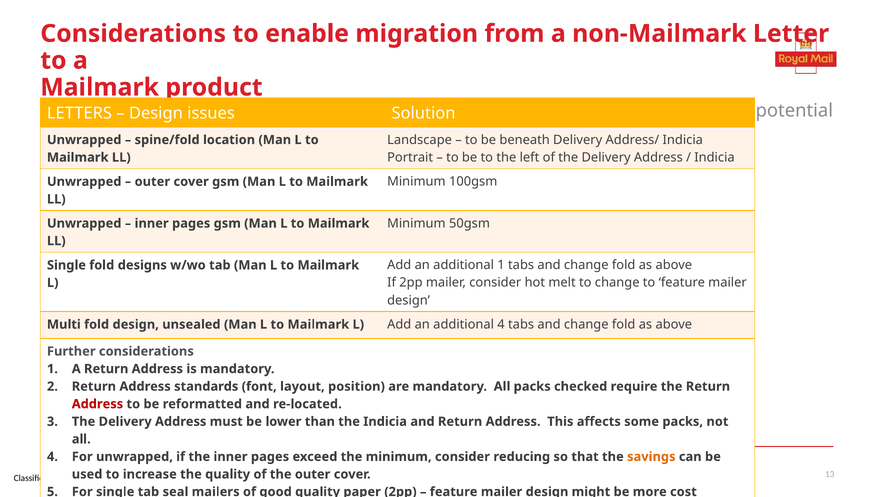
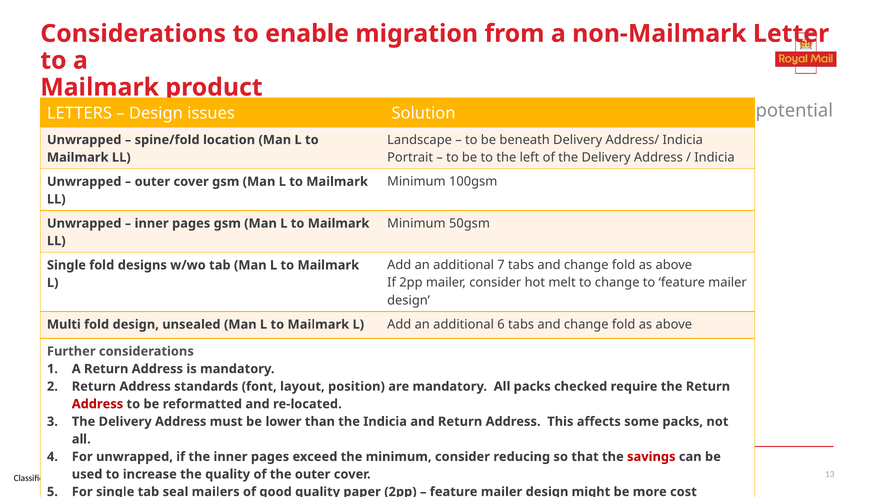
additional 1: 1 -> 7
additional 4: 4 -> 6
savings colour: orange -> red
